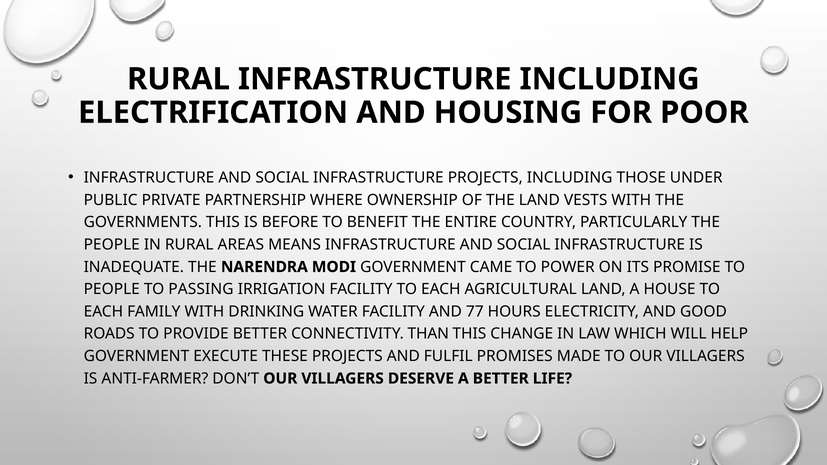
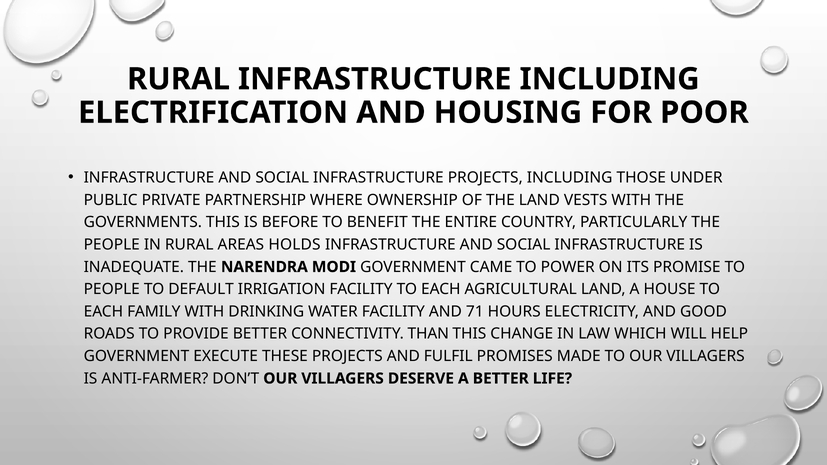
MEANS: MEANS -> HOLDS
PASSING: PASSING -> DEFAULT
77: 77 -> 71
